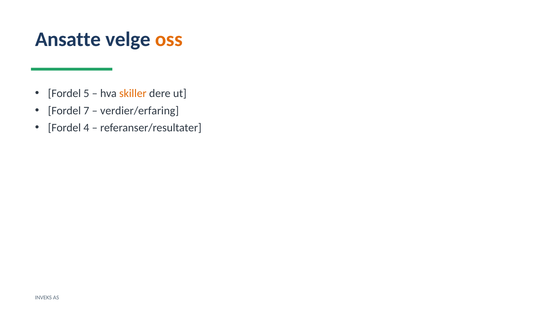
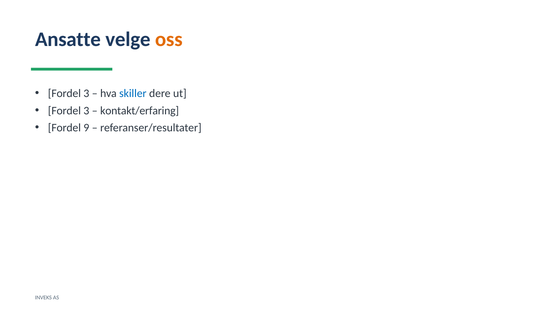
5 at (86, 93): 5 -> 3
skiller colour: orange -> blue
7 at (86, 111): 7 -> 3
verdier/erfaring: verdier/erfaring -> kontakt/erfaring
4: 4 -> 9
